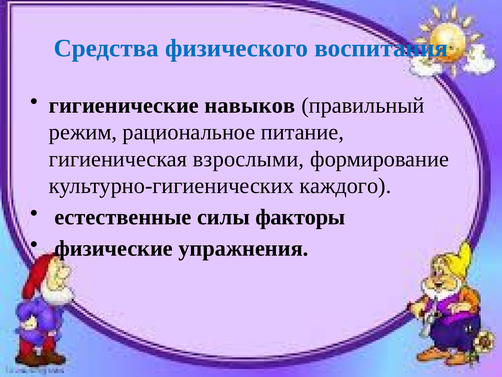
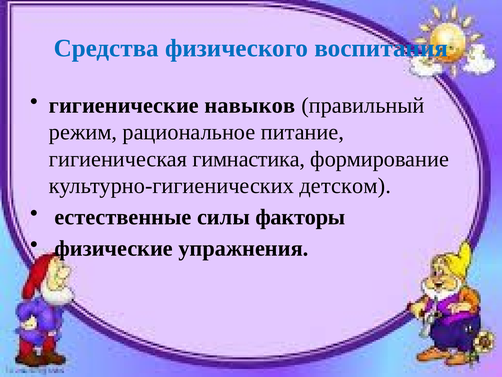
взрослыми: взрослыми -> гимнастика
каждого: каждого -> детском
